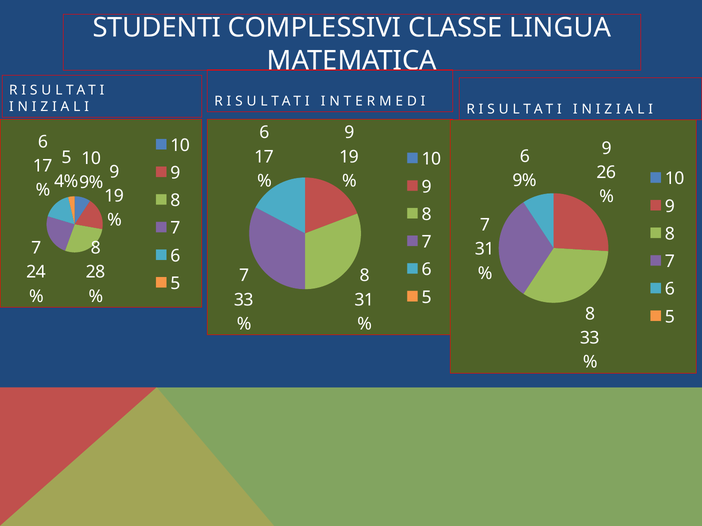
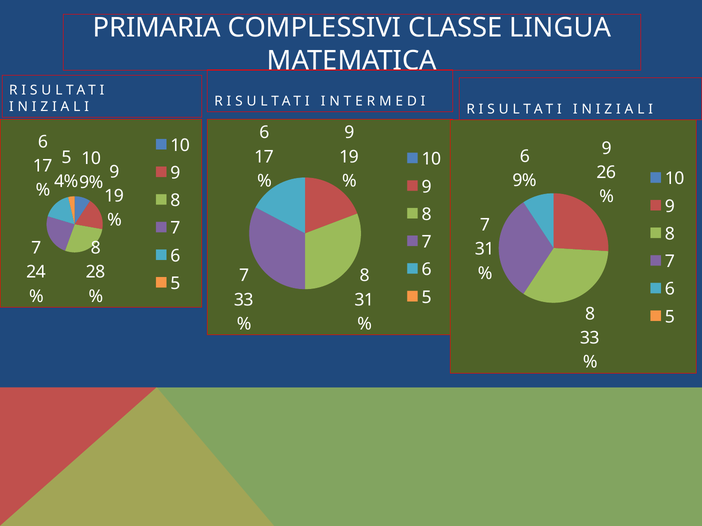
STUDENTI: STUDENTI -> PRIMARIA
